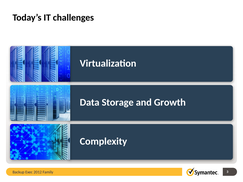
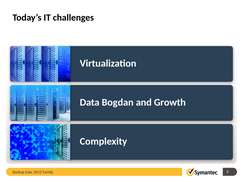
Storage: Storage -> Bogdan
